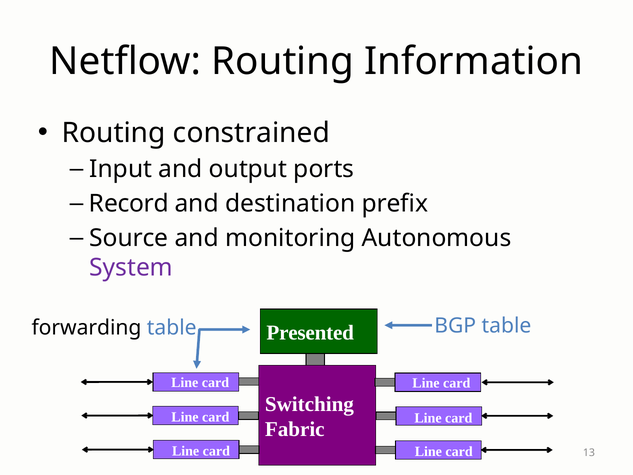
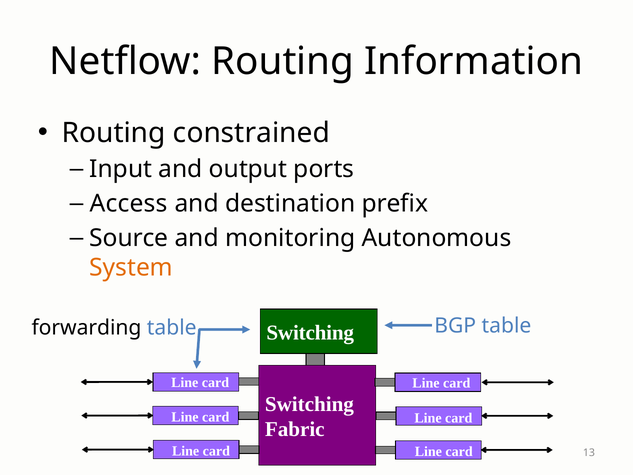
Record: Record -> Access
System colour: purple -> orange
Presented at (310, 333): Presented -> Switching
